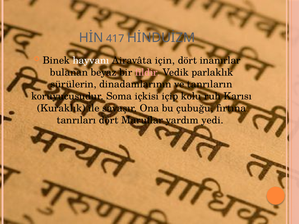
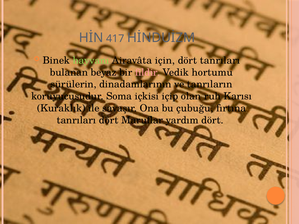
hayvanı colour: white -> light green
dört inanırlar: inanırlar -> tanrıları
parlaklık: parlaklık -> hortumu
kolu: kolu -> olan
yardım yedi: yedi -> dört
